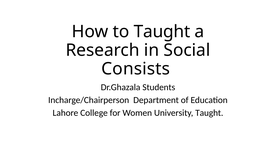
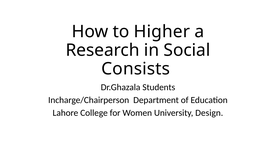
to Taught: Taught -> Higher
University Taught: Taught -> Design
